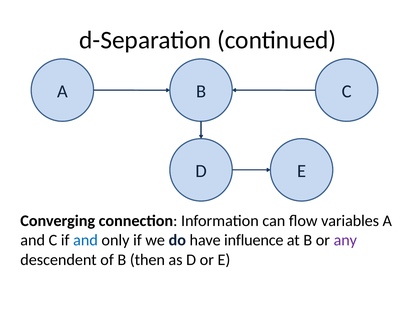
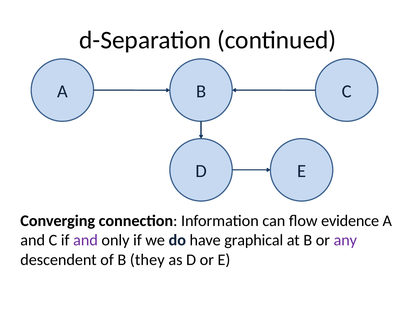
variables: variables -> evidence
and at (86, 240) colour: blue -> purple
influence: influence -> graphical
then: then -> they
